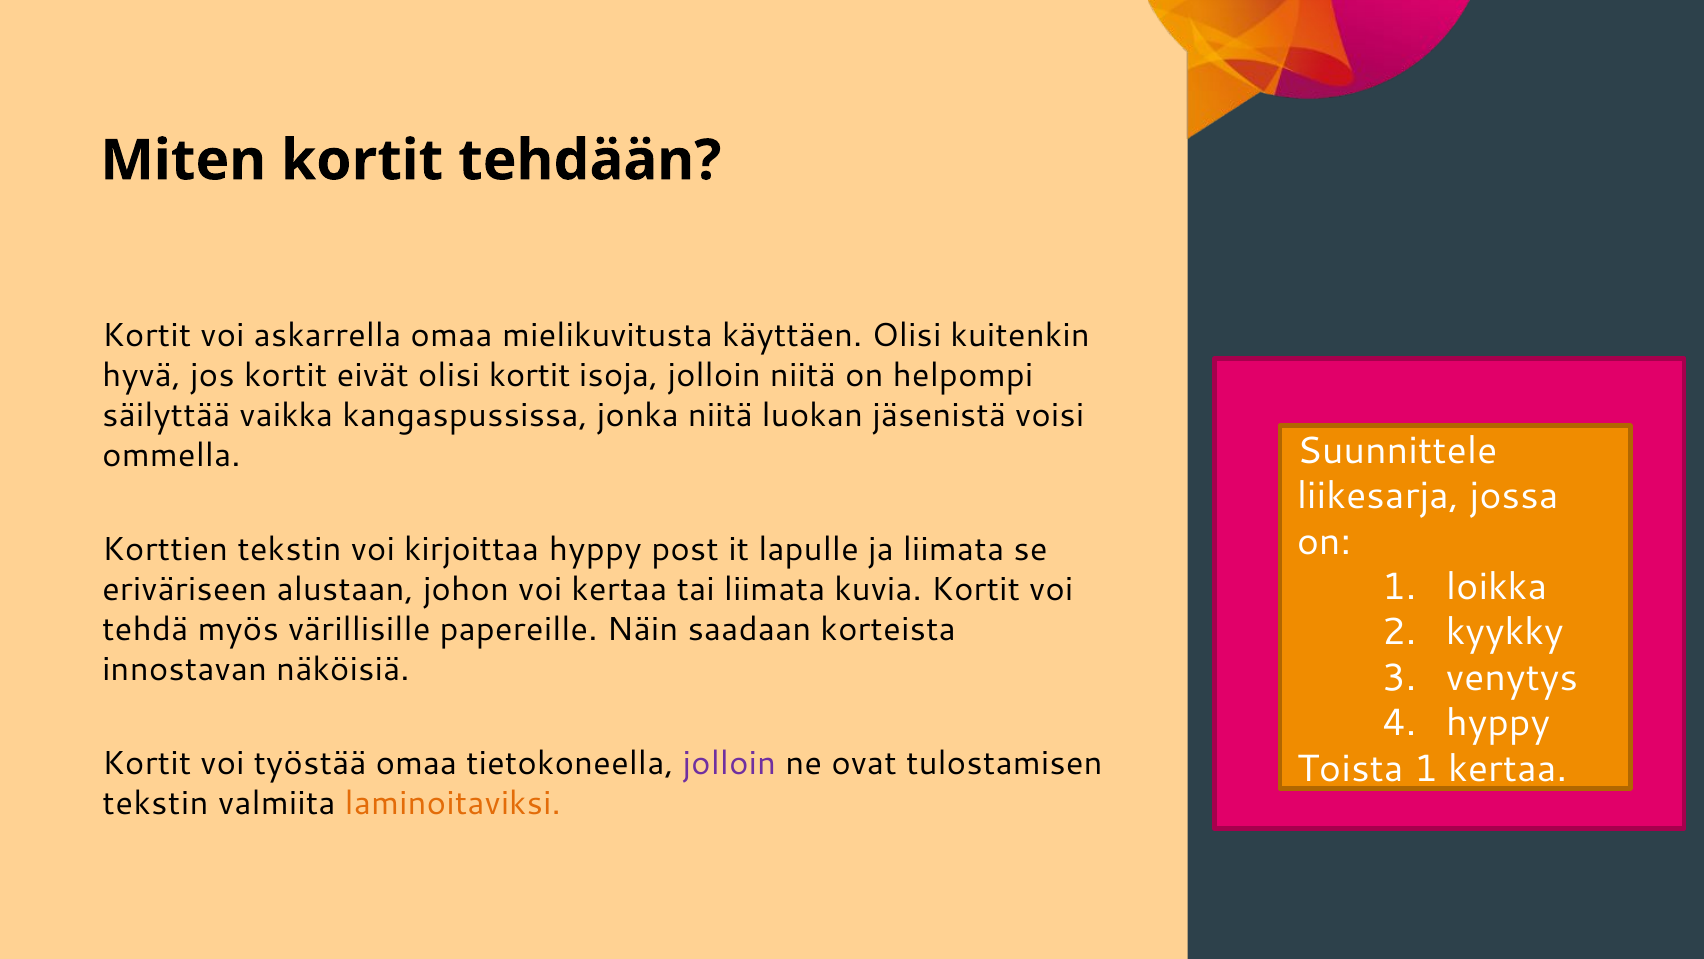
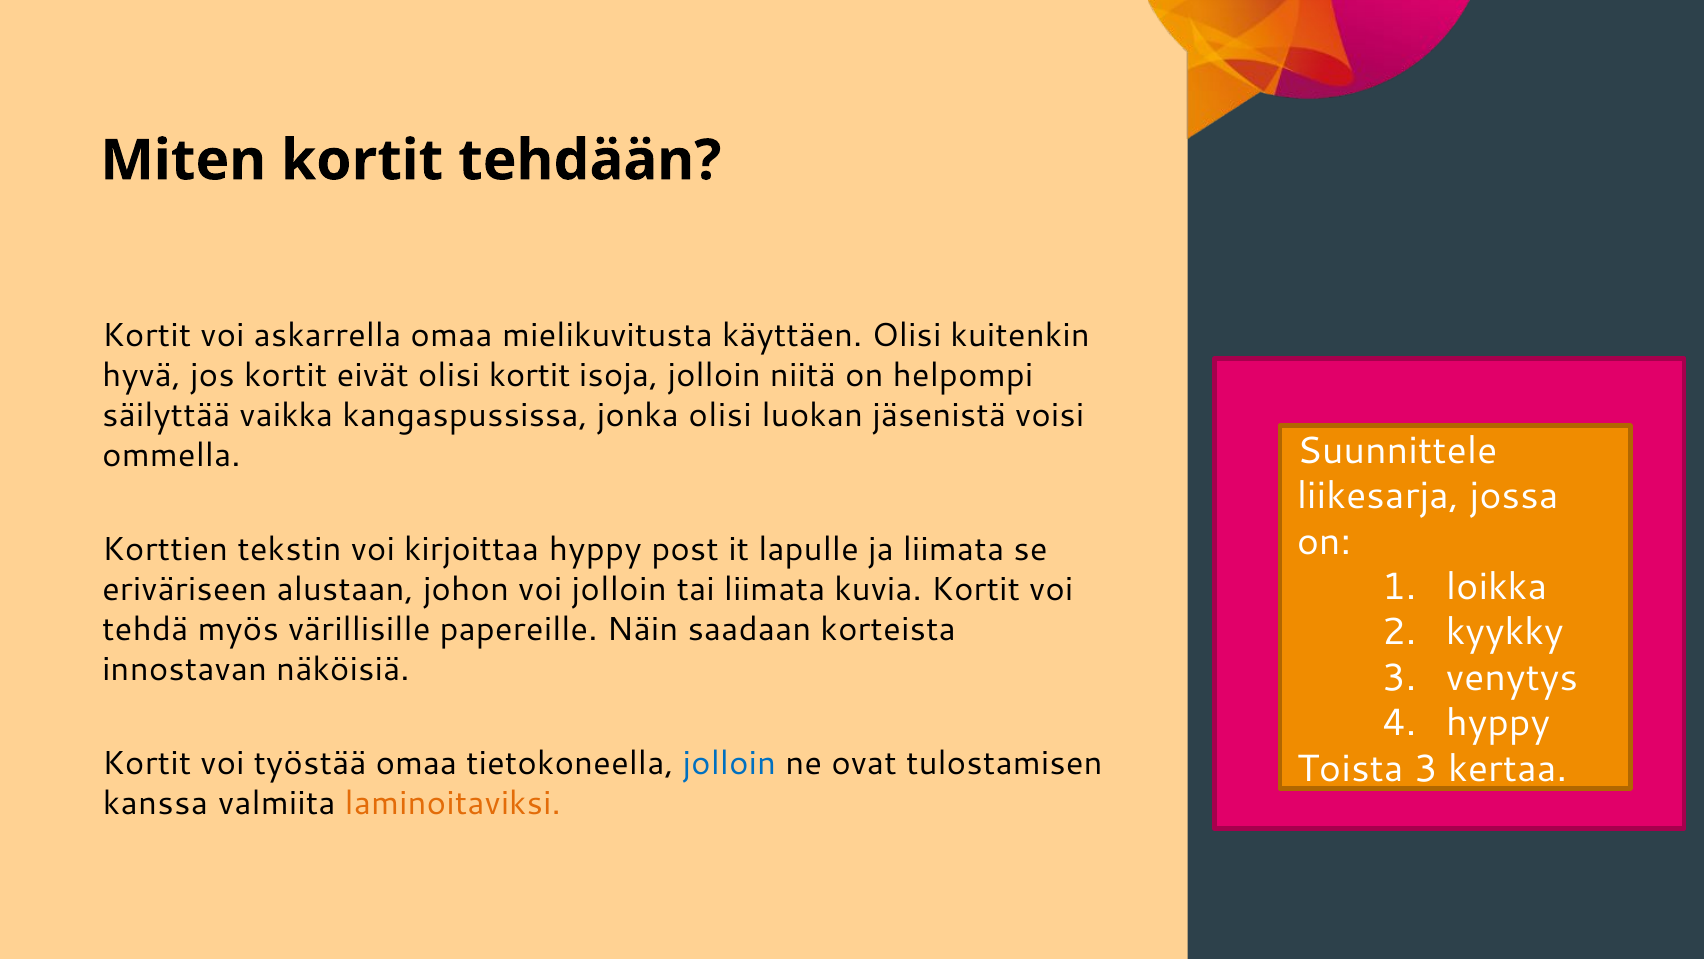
jonka niitä: niitä -> olisi
voi kertaa: kertaa -> jolloin
jolloin at (729, 764) colour: purple -> blue
Toista 1: 1 -> 3
tekstin at (156, 803): tekstin -> kanssa
